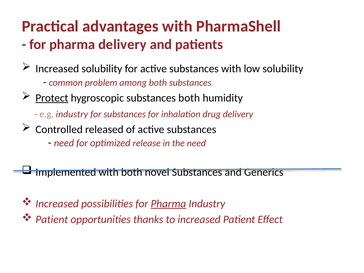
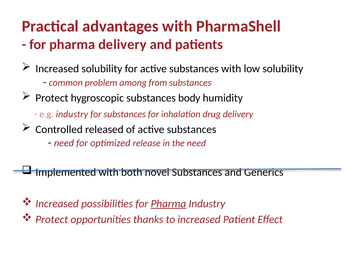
among both: both -> from
Protect at (52, 98) underline: present -> none
substances both: both -> body
Patient at (52, 219): Patient -> Protect
